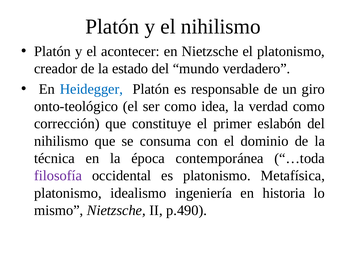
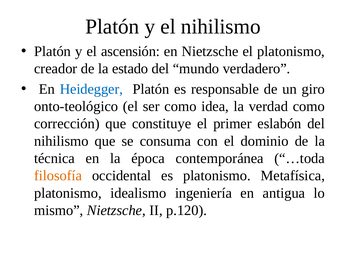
acontecer: acontecer -> ascensión
filosofía colour: purple -> orange
historia: historia -> antigua
p.490: p.490 -> p.120
